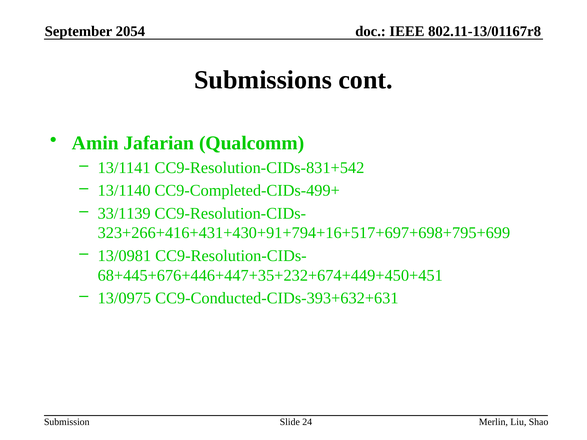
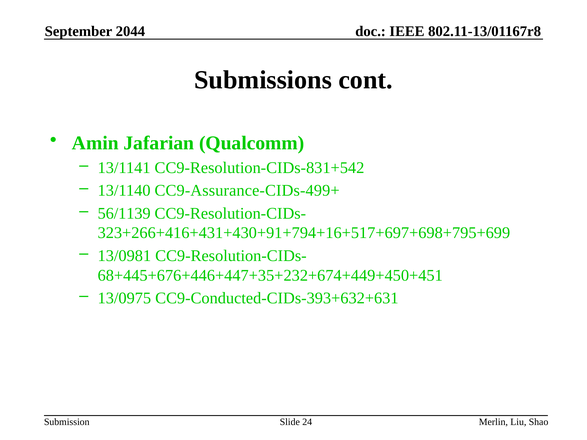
2054: 2054 -> 2044
CC9-Completed-CIDs-499+: CC9-Completed-CIDs-499+ -> CC9-Assurance-CIDs-499+
33/1139: 33/1139 -> 56/1139
